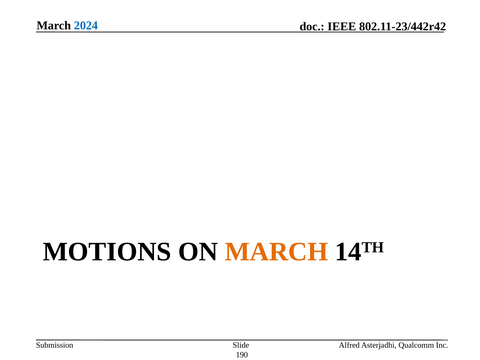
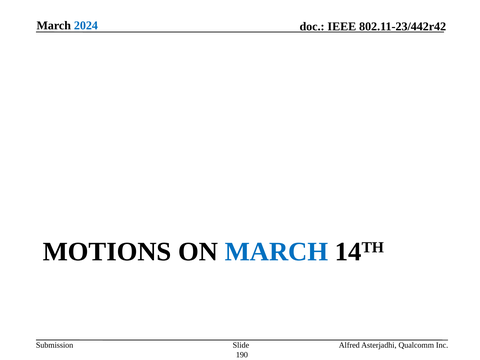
MARCH at (276, 252) colour: orange -> blue
